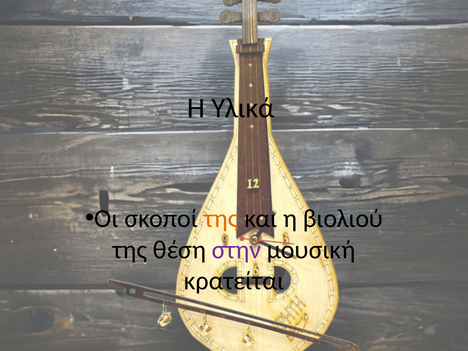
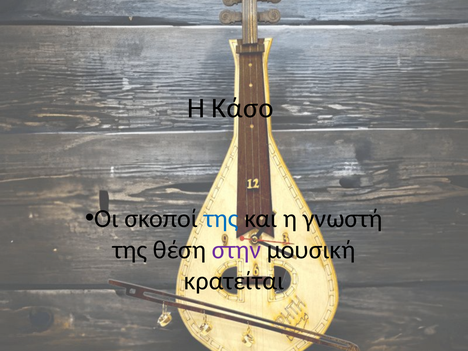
Υλικά: Υλικά -> Κάσο
της at (221, 219) colour: orange -> blue
βιολιού: βιολιού -> γνωστή
